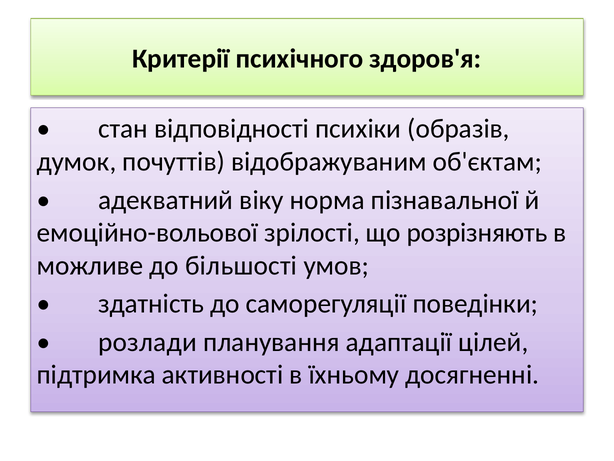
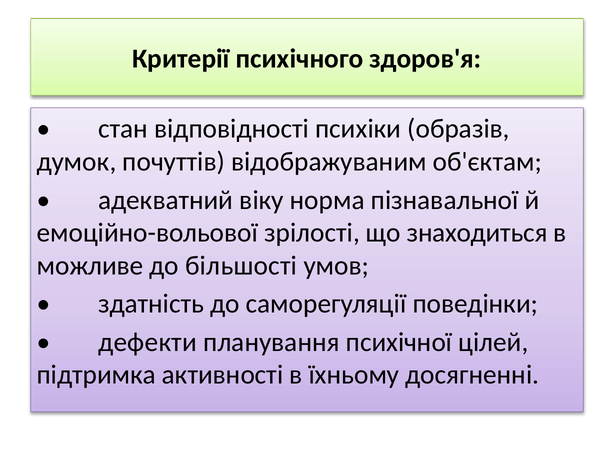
розрізняють: розрізняють -> знаходиться
розлади: розлади -> дефекти
адаптації: адаптації -> психічної
